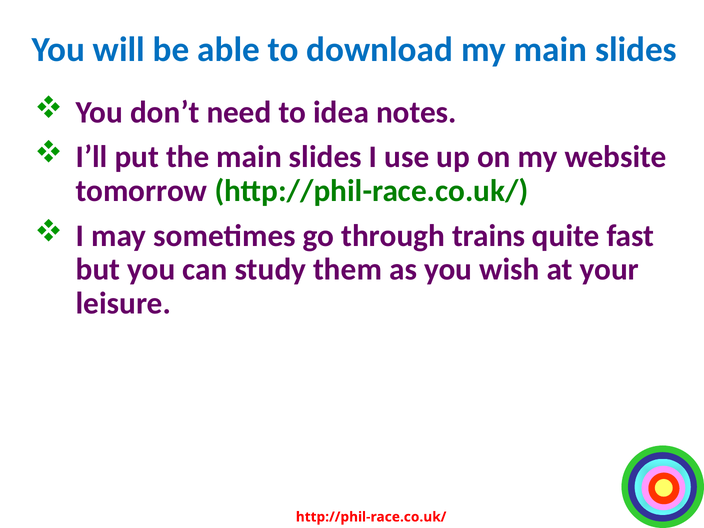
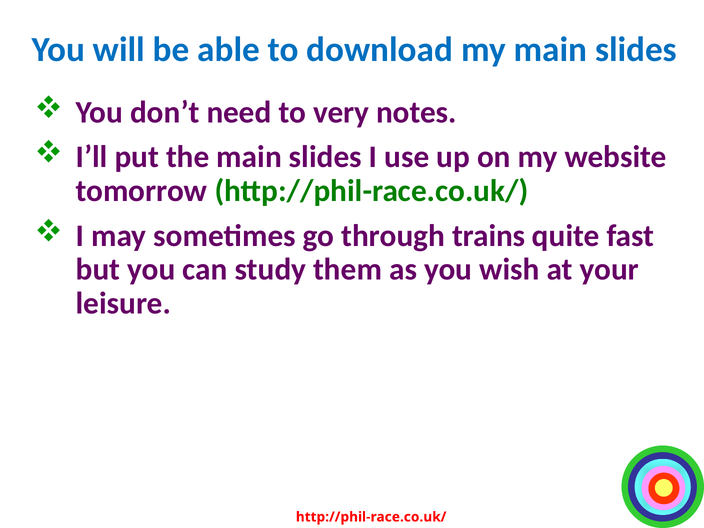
idea: idea -> very
